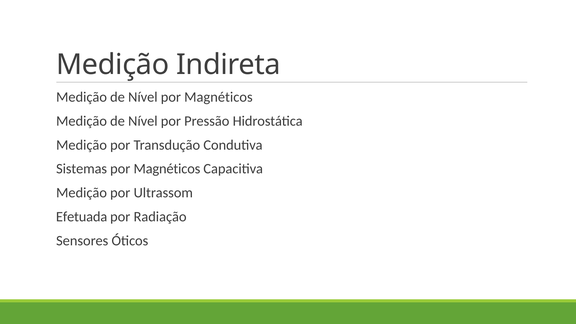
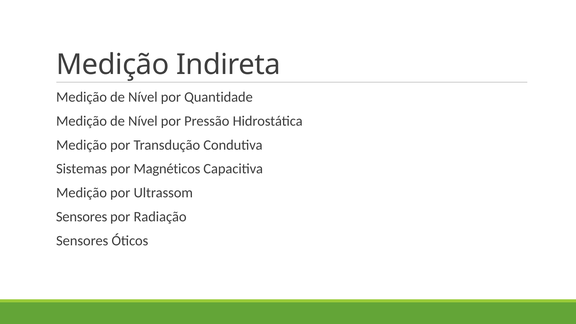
Nível por Magnéticos: Magnéticos -> Quantidade
Efetuada at (82, 217): Efetuada -> Sensores
